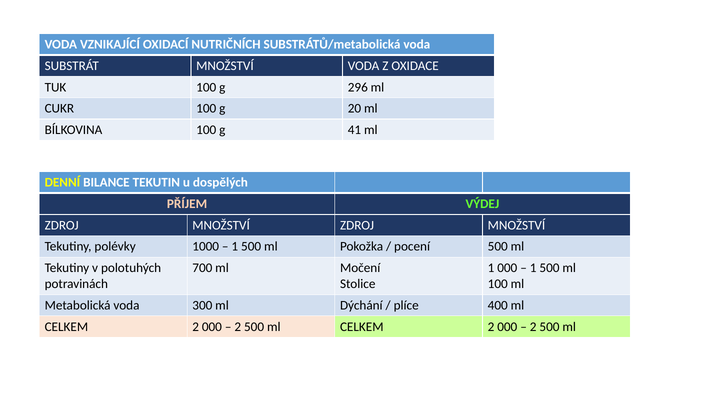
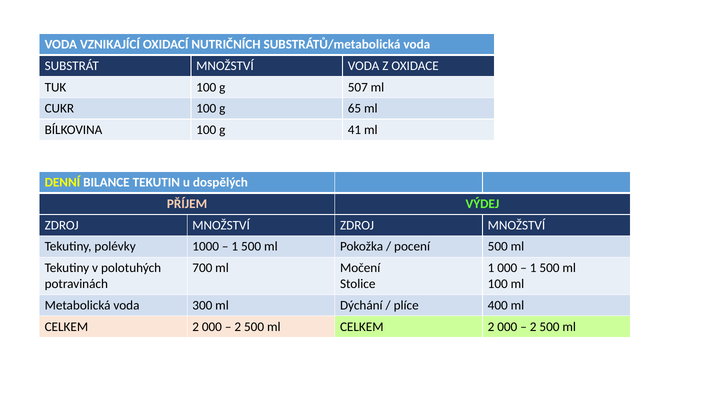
296: 296 -> 507
20: 20 -> 65
